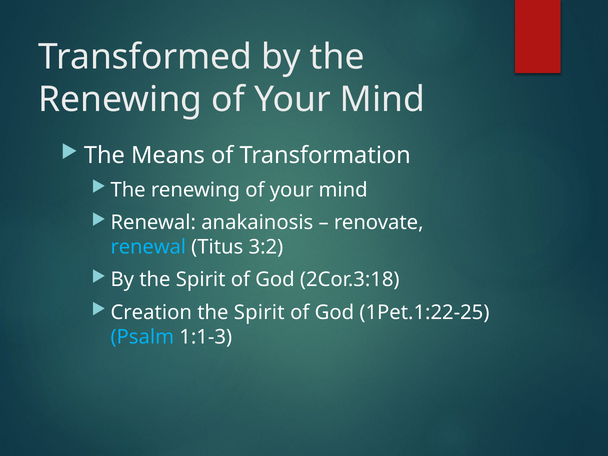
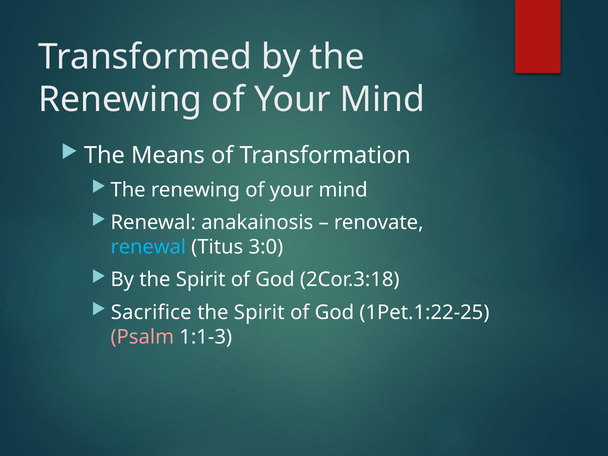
3:2: 3:2 -> 3:0
Creation: Creation -> Sacrifice
Psalm colour: light blue -> pink
